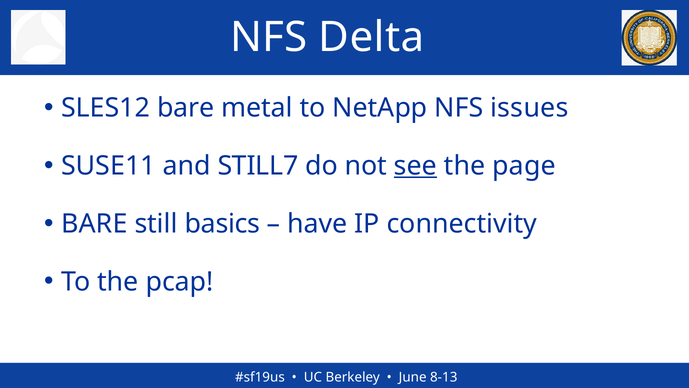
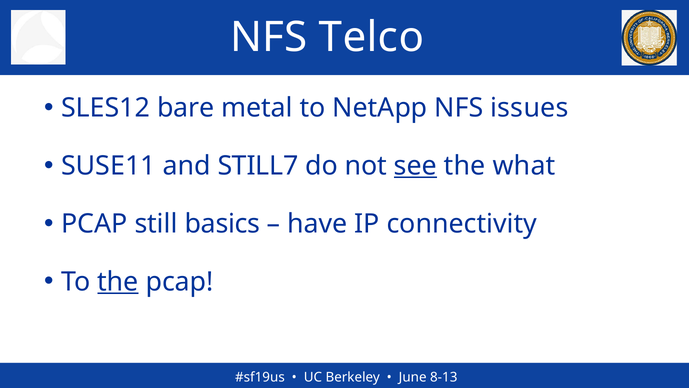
Delta: Delta -> Telco
page: page -> what
BARE at (94, 223): BARE -> PCAP
the at (118, 281) underline: none -> present
